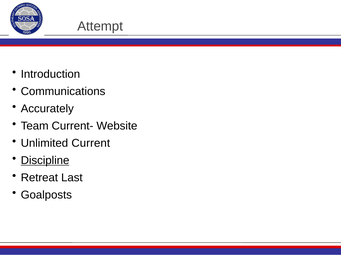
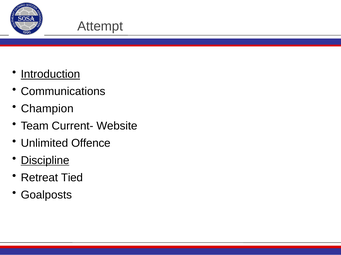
Introduction underline: none -> present
Accurately: Accurately -> Champion
Current: Current -> Offence
Last: Last -> Tied
